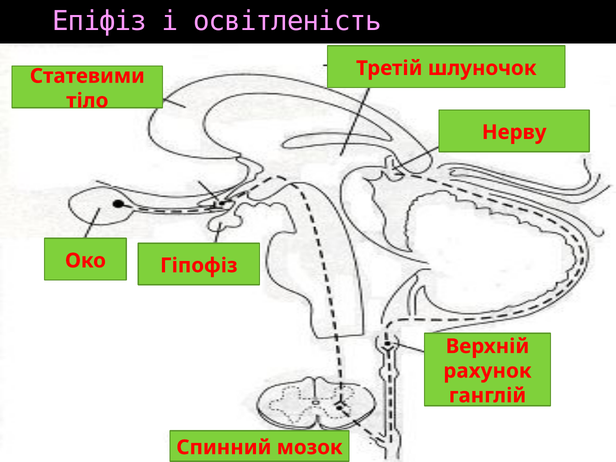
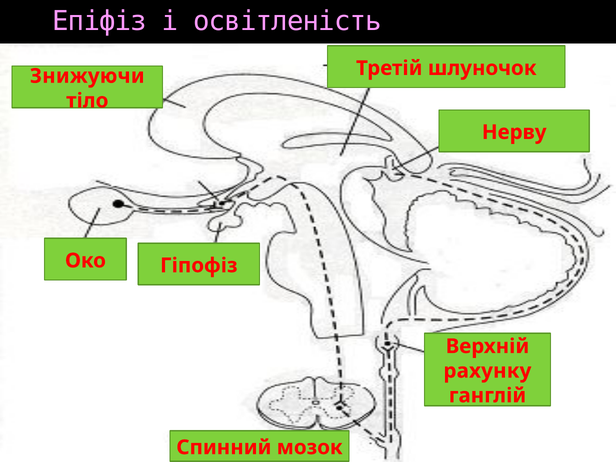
Статевими: Статевими -> Знижуючи
рахунок: рахунок -> рахунку
